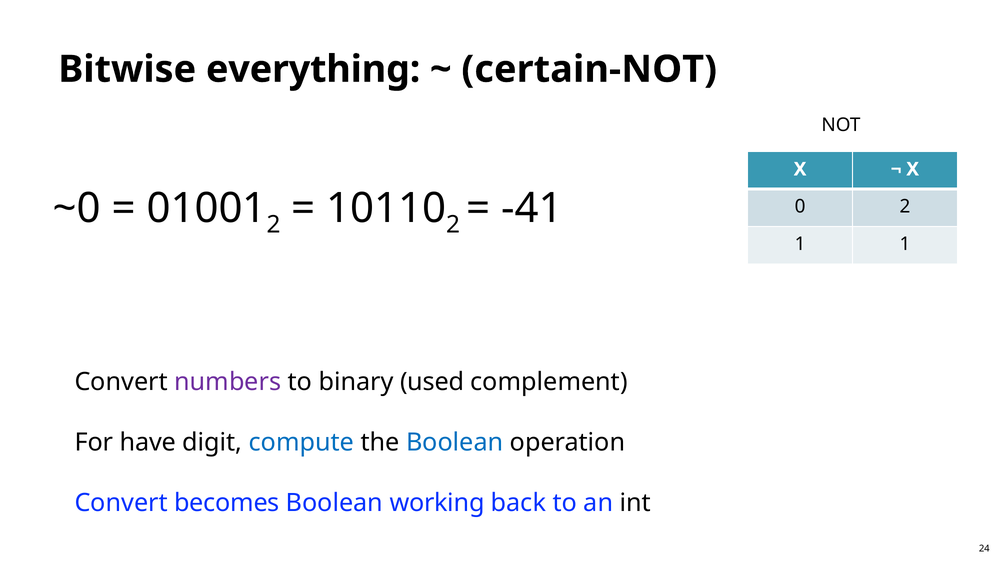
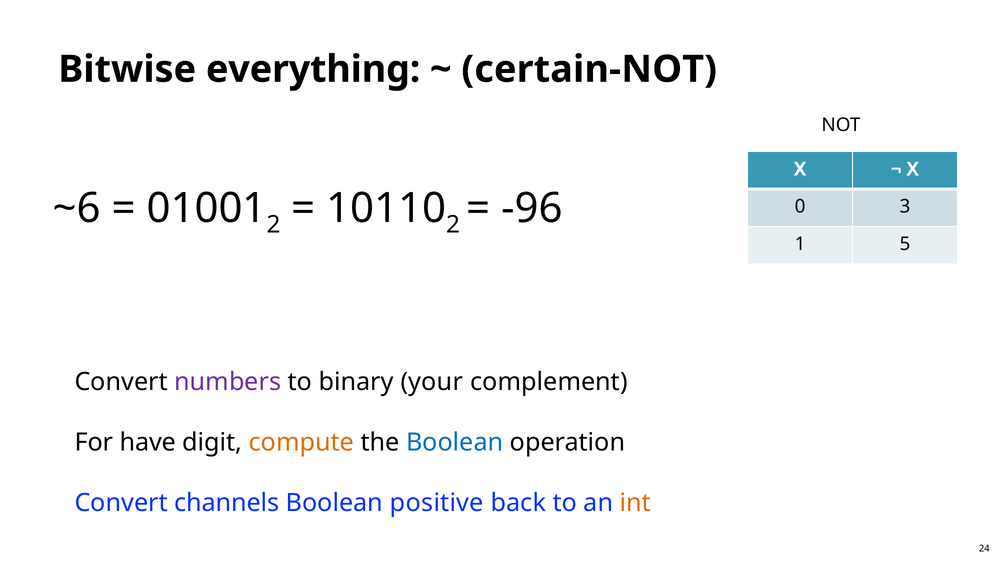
~0: ~0 -> ~6
-41: -41 -> -96
0 2: 2 -> 3
1 1: 1 -> 5
used: used -> your
compute colour: blue -> orange
becomes: becomes -> channels
working: working -> positive
int colour: black -> orange
